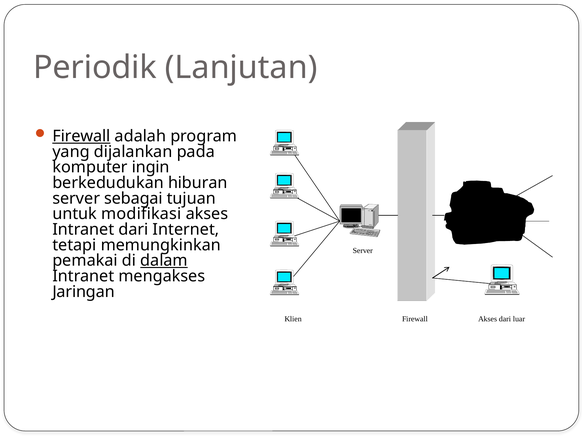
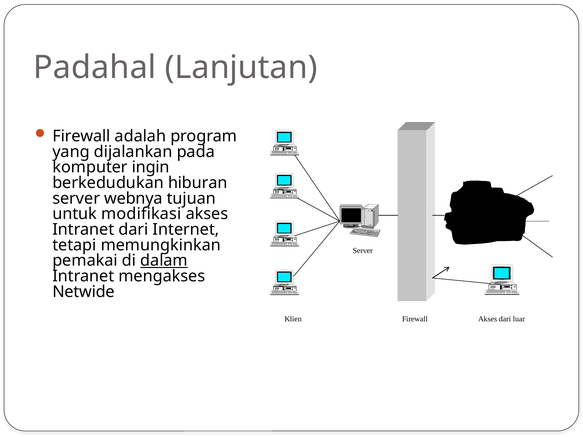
Periodik: Periodik -> Padahal
Firewall at (81, 136) underline: present -> none
sebagai: sebagai -> webnya
Jaringan: Jaringan -> Netwide
